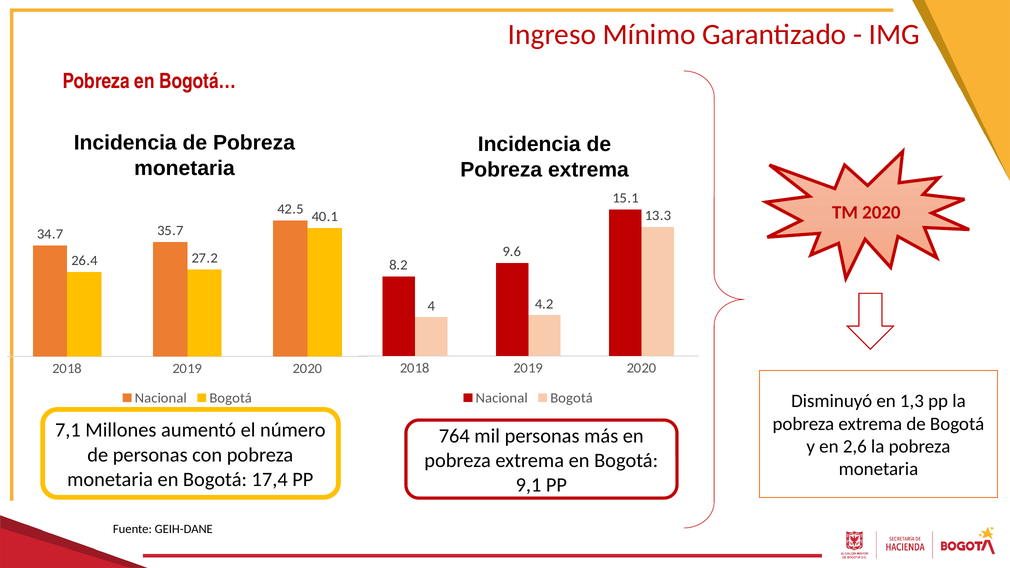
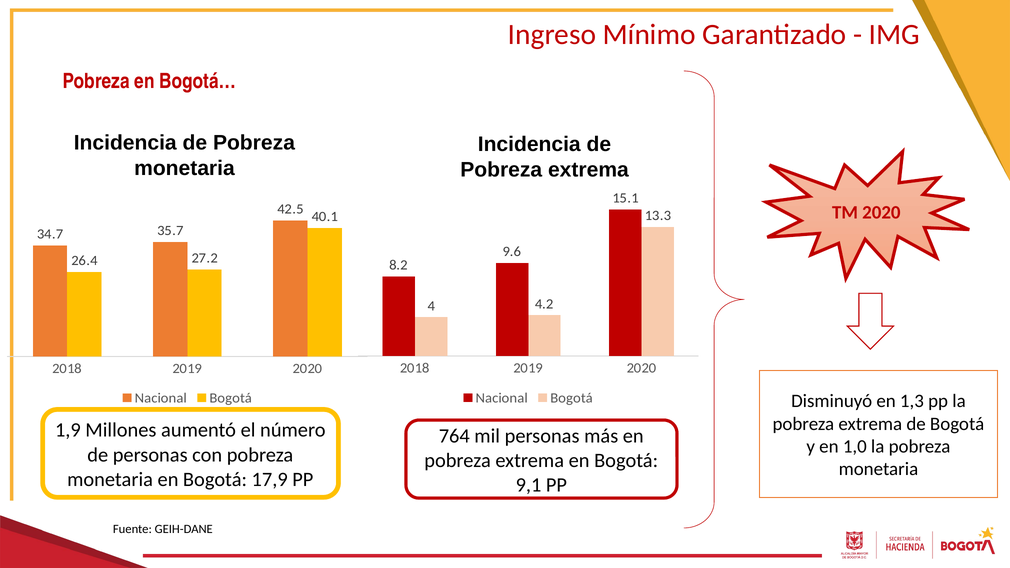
7,1: 7,1 -> 1,9
2,6: 2,6 -> 1,0
17,4: 17,4 -> 17,9
